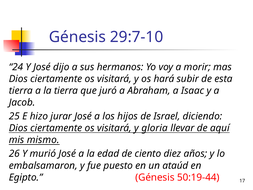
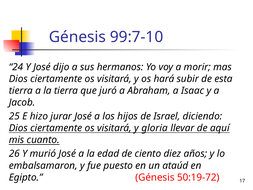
29:7-10: 29:7-10 -> 99:7-10
mismo: mismo -> cuanto
50:19-44: 50:19-44 -> 50:19-72
